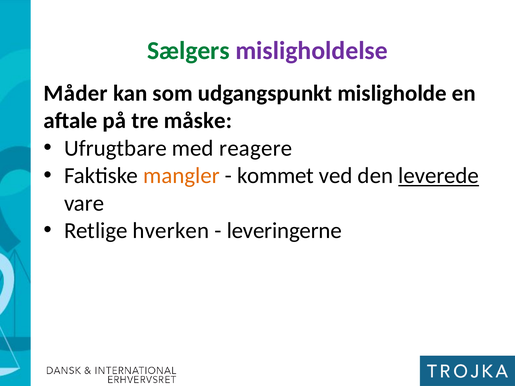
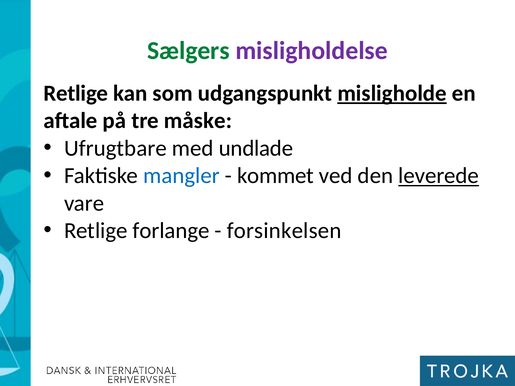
Måder at (76, 93): Måder -> Retlige
misligholde underline: none -> present
reagere: reagere -> undlade
mangler colour: orange -> blue
hverken: hverken -> forlange
leveringerne: leveringerne -> forsinkelsen
